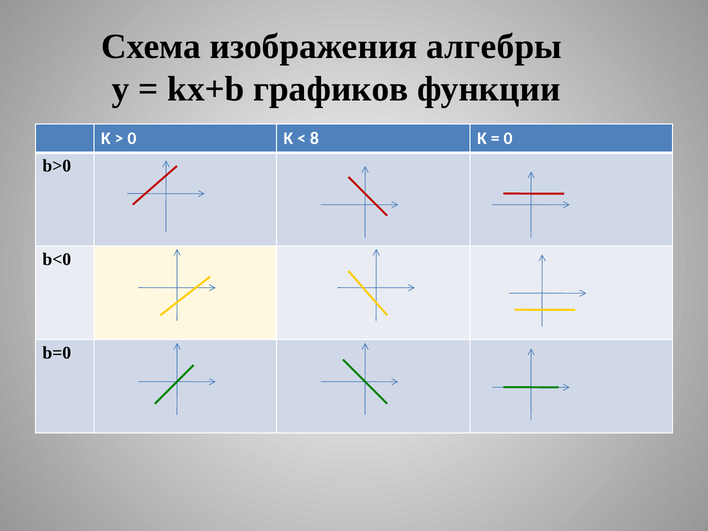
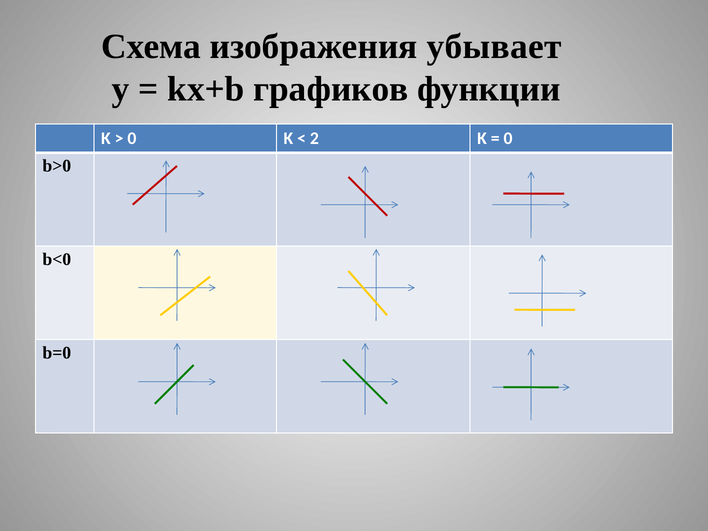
алгебры: алгебры -> убывает
8: 8 -> 2
